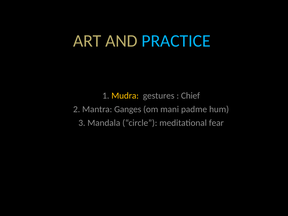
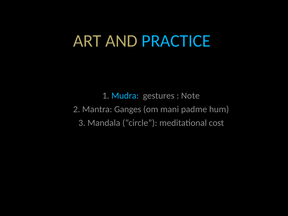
Mudra colour: yellow -> light blue
Chief: Chief -> Note
fear: fear -> cost
